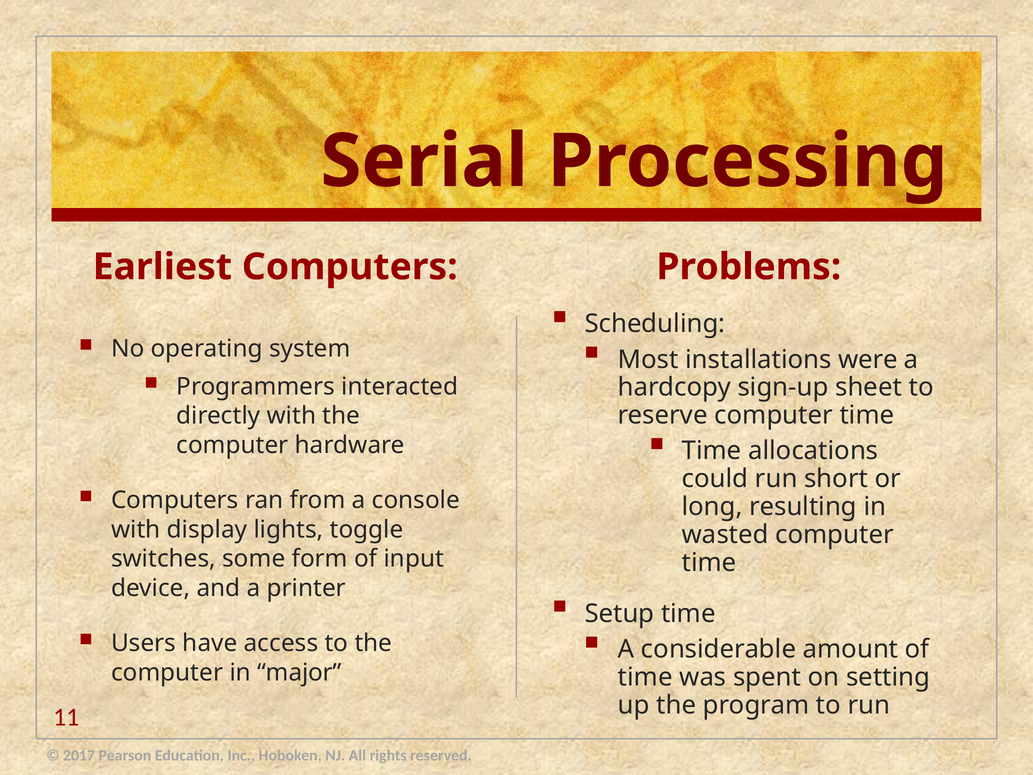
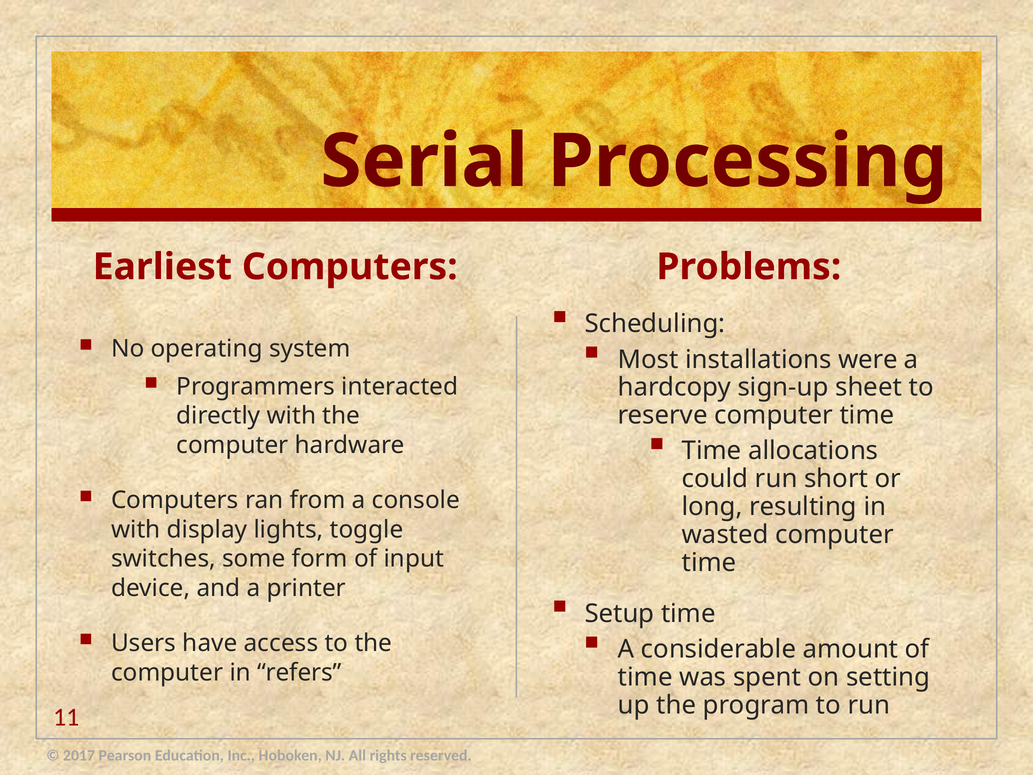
major: major -> refers
